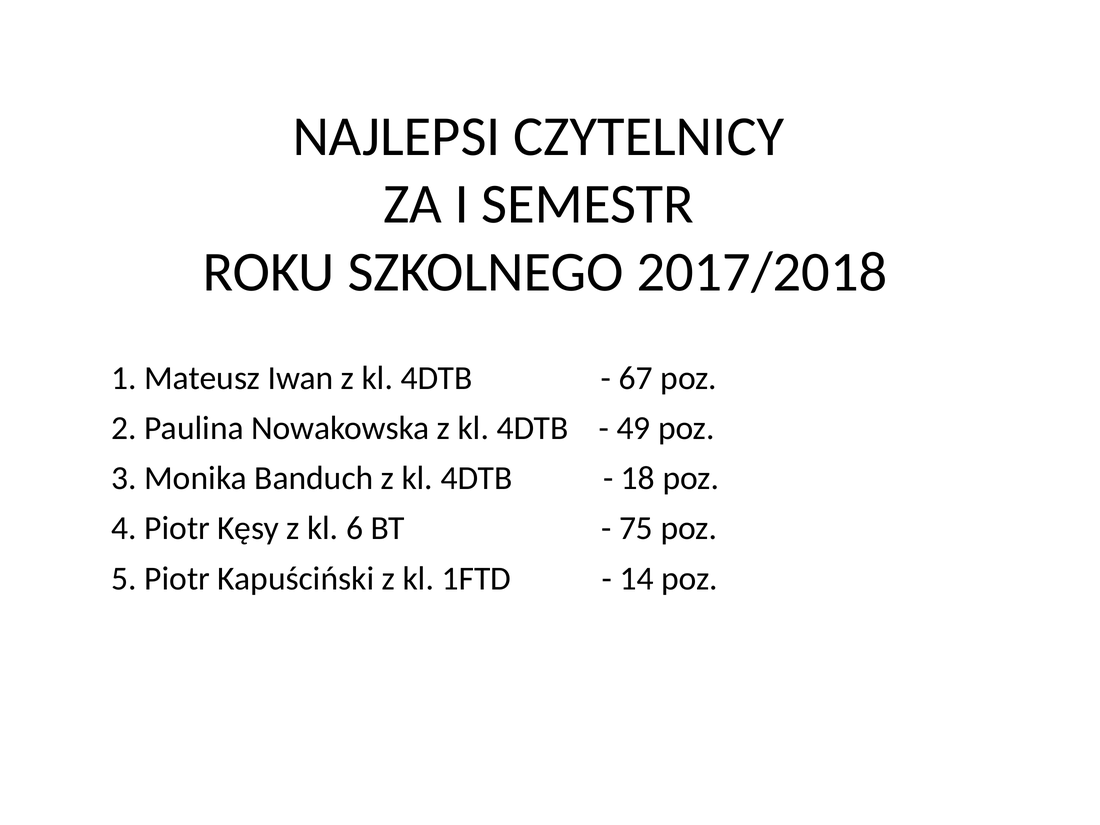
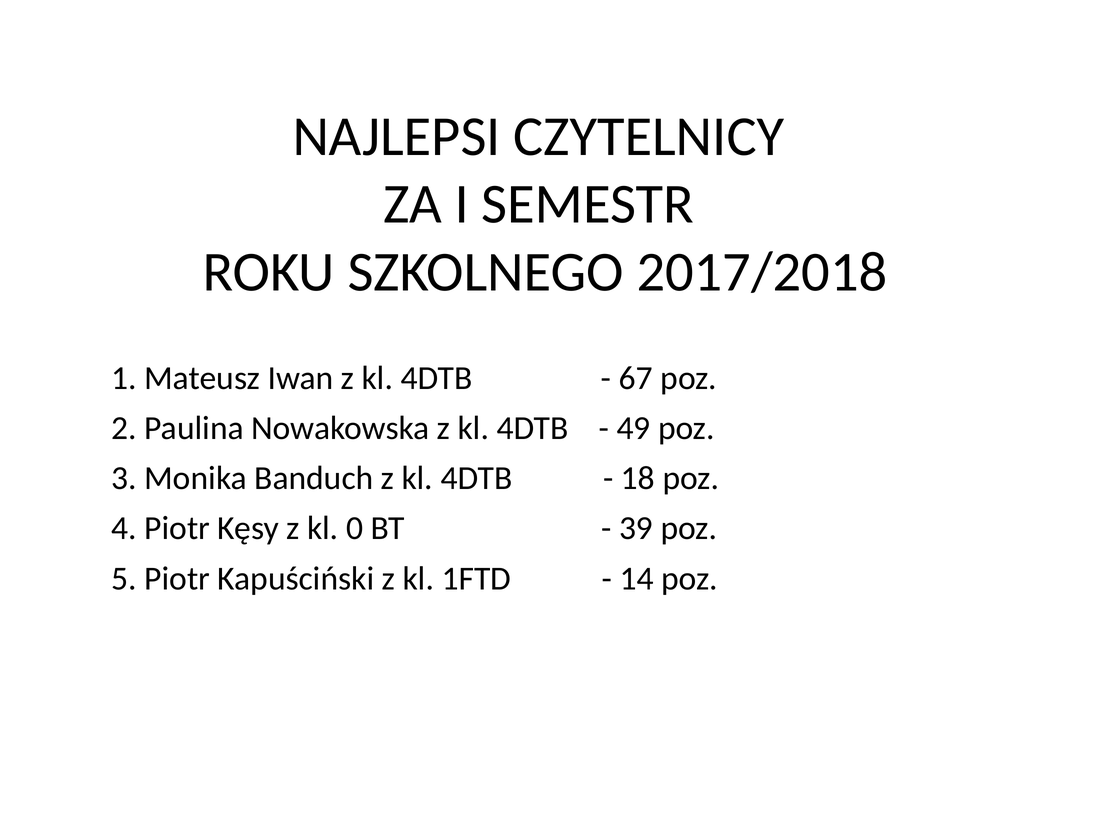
6: 6 -> 0
75: 75 -> 39
